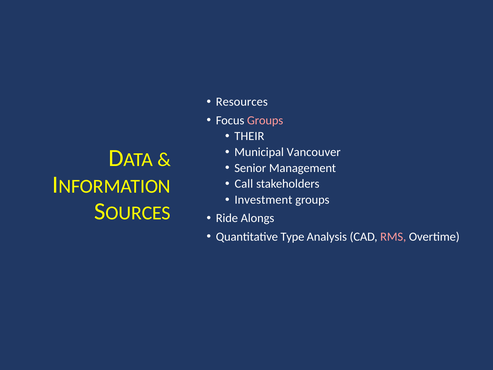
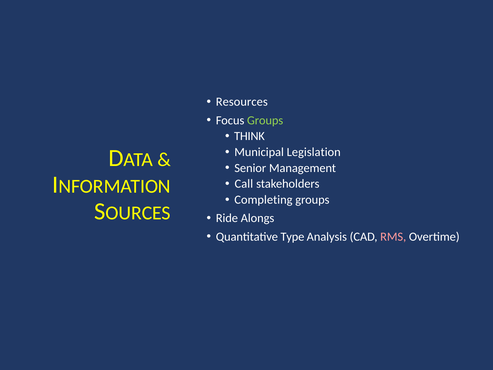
Groups at (265, 120) colour: pink -> light green
THEIR: THEIR -> THINK
Vancouver: Vancouver -> Legislation
Investment: Investment -> Completing
